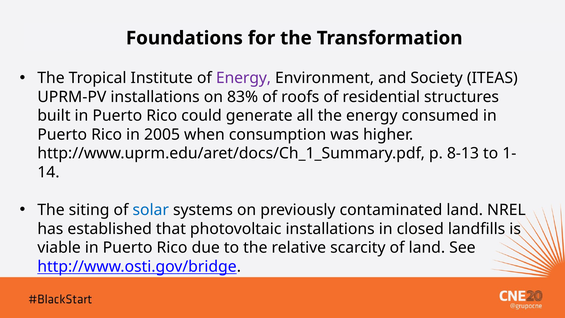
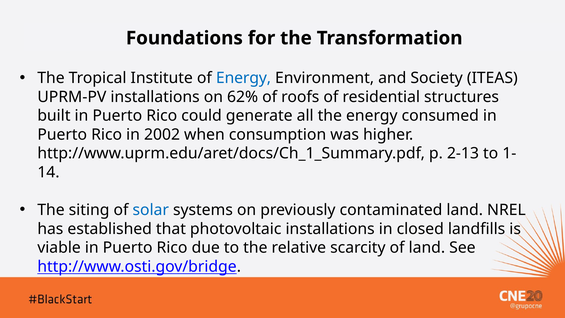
Energy at (243, 78) colour: purple -> blue
83%: 83% -> 62%
2005: 2005 -> 2002
8-13: 8-13 -> 2-13
